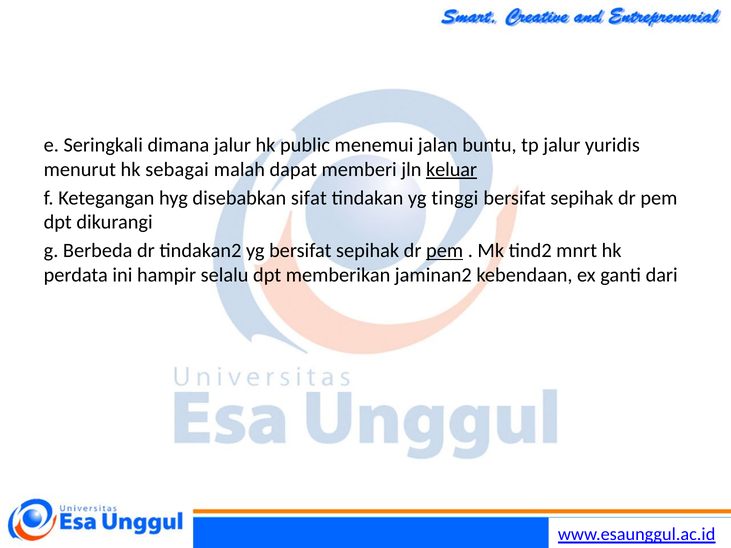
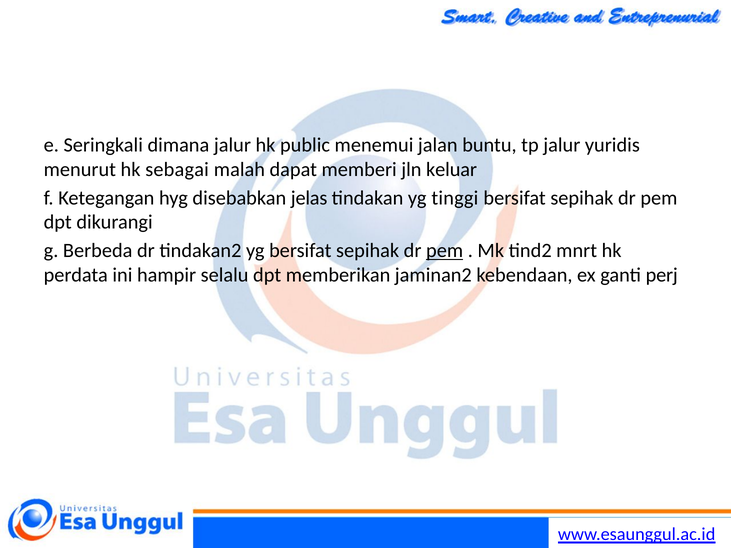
keluar underline: present -> none
sifat: sifat -> jelas
dari: dari -> perj
